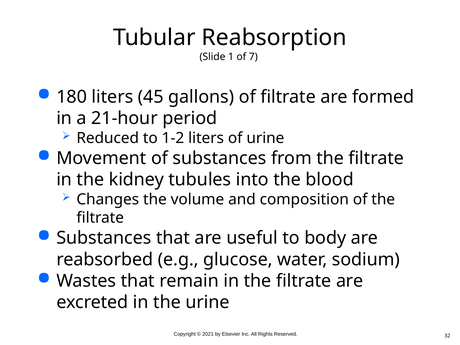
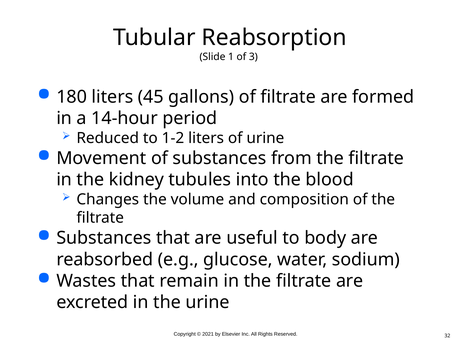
7: 7 -> 3
21-hour: 21-hour -> 14-hour
